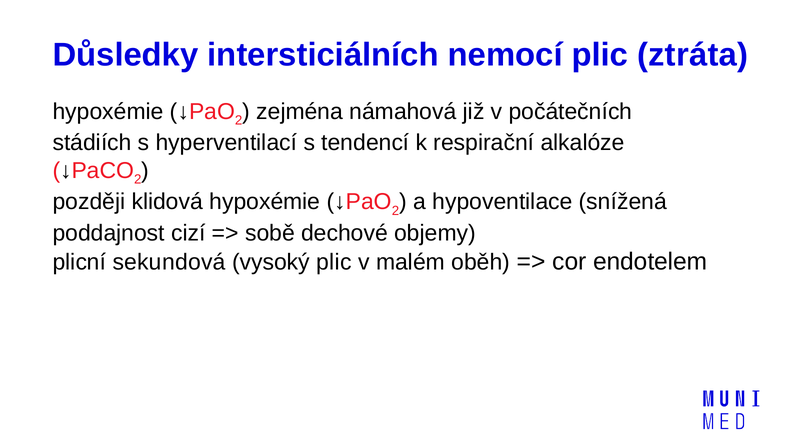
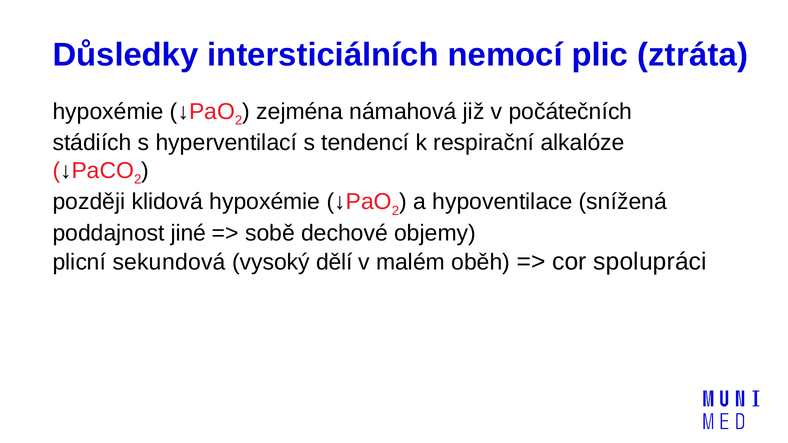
cizí: cizí -> jiné
vysoký plic: plic -> dělí
endotelem: endotelem -> spolupráci
